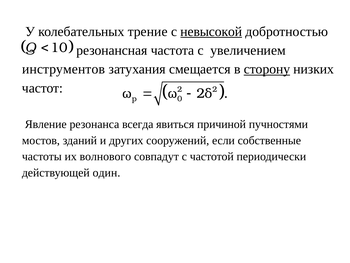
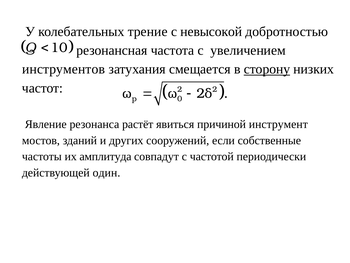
невысокой underline: present -> none
всегда: всегда -> растёт
пучностями: пучностями -> инструмент
волнового: волнового -> амплитуда
